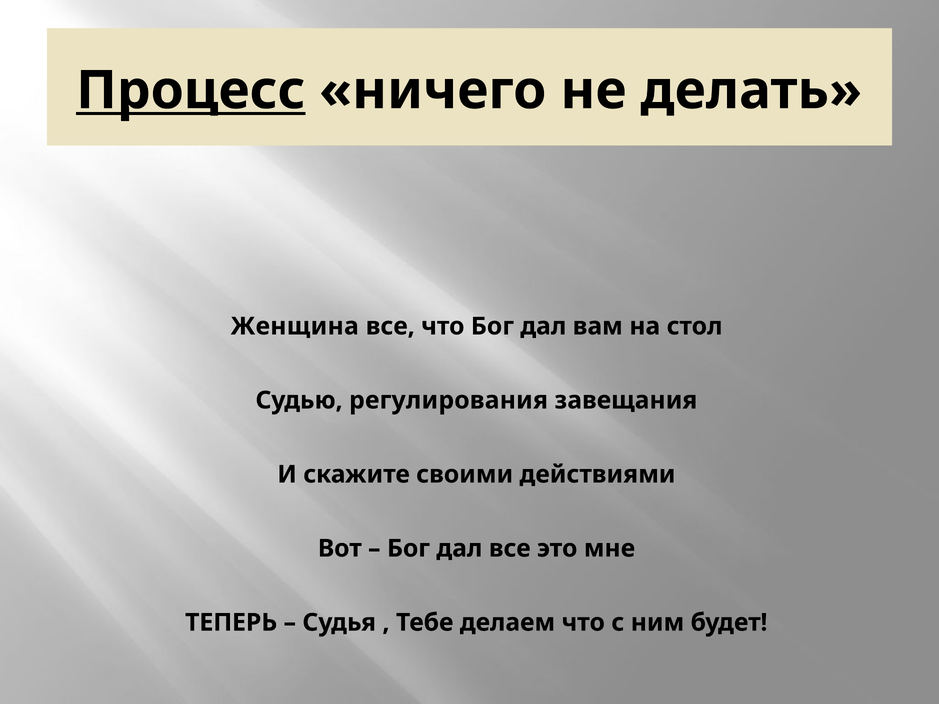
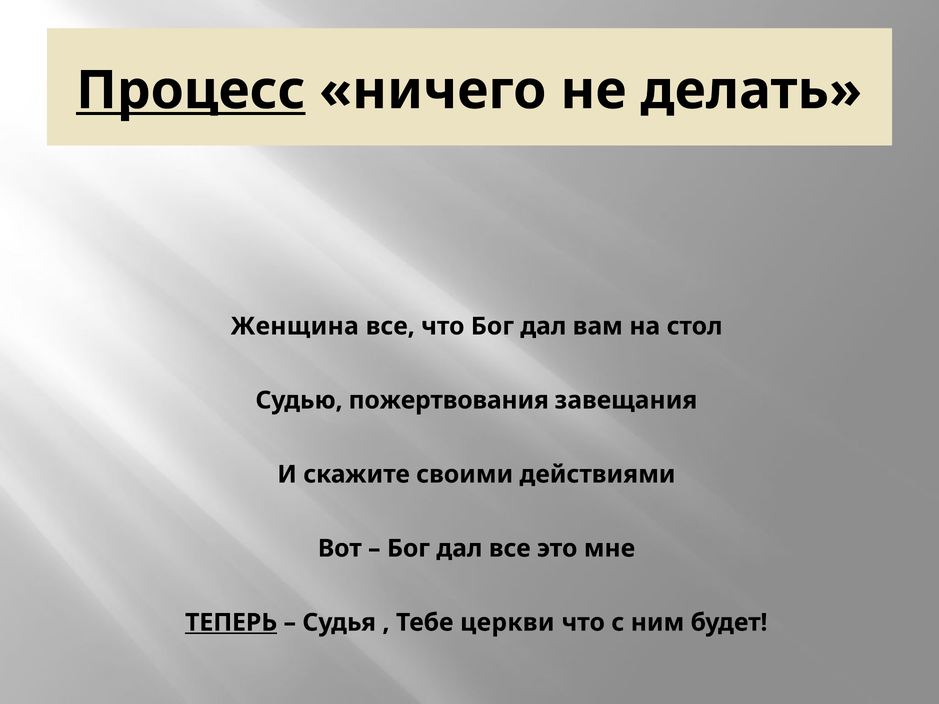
регулирования: регулирования -> пожертвования
ТЕПЕРЬ underline: none -> present
делаем: делаем -> церкви
